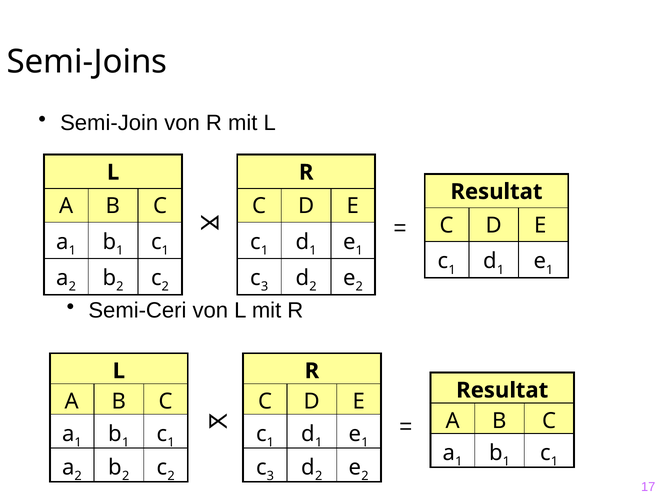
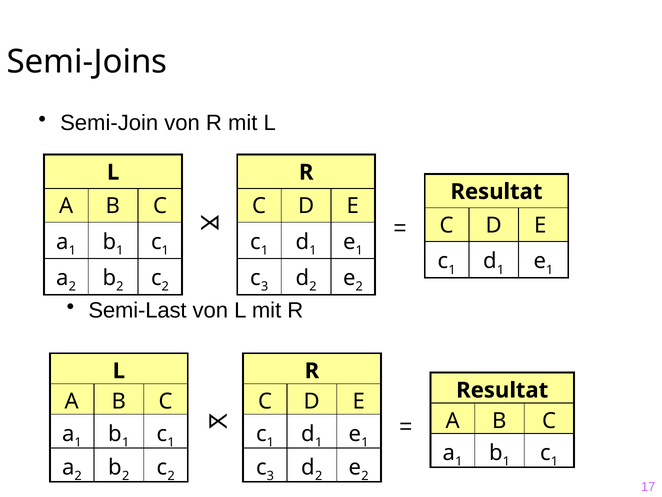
Semi-Ceri: Semi-Ceri -> Semi-Last
